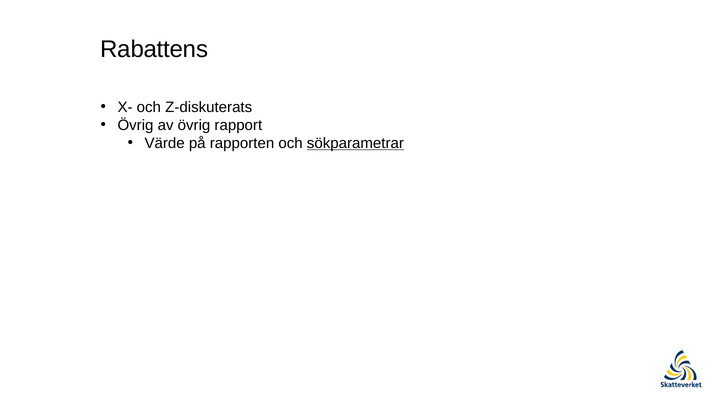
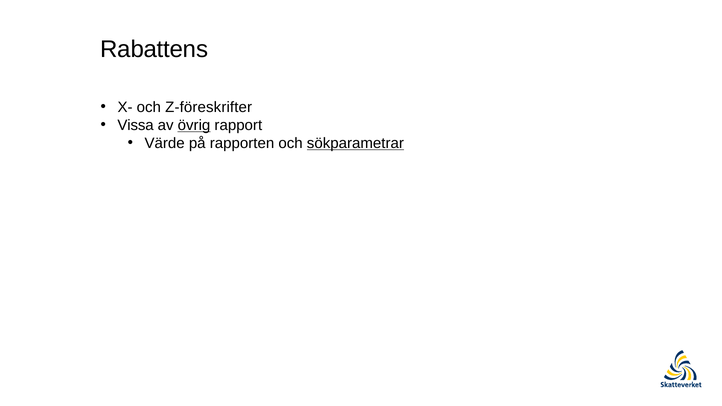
Z-diskuterats: Z-diskuterats -> Z-föreskrifter
Övrig at (135, 125): Övrig -> Vissa
övrig at (194, 125) underline: none -> present
